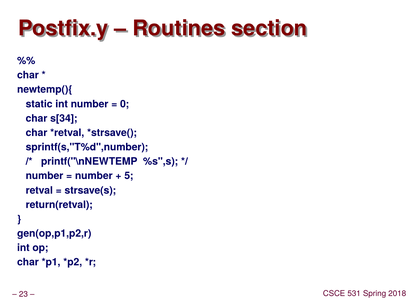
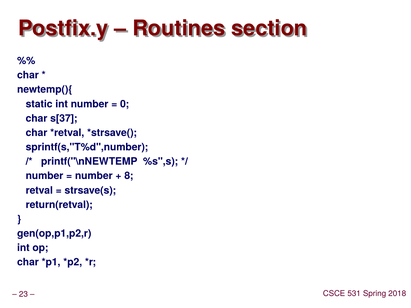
s[34: s[34 -> s[37
5: 5 -> 8
